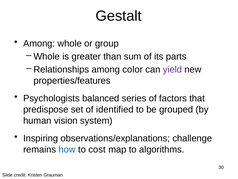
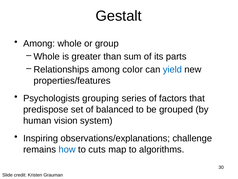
yield colour: purple -> blue
balanced: balanced -> grouping
identified: identified -> balanced
cost: cost -> cuts
